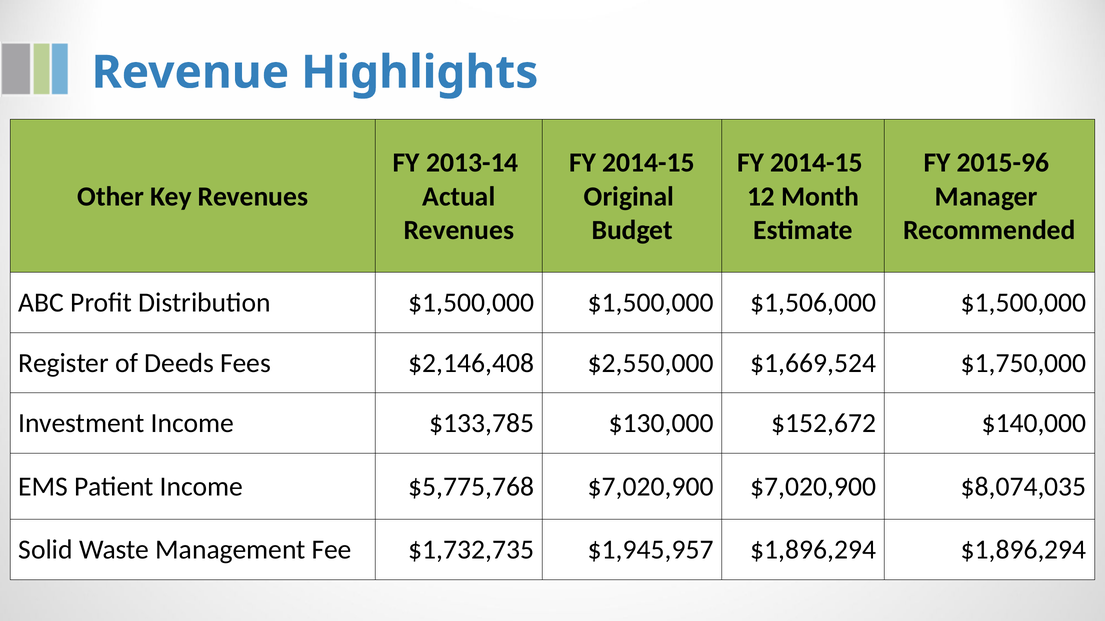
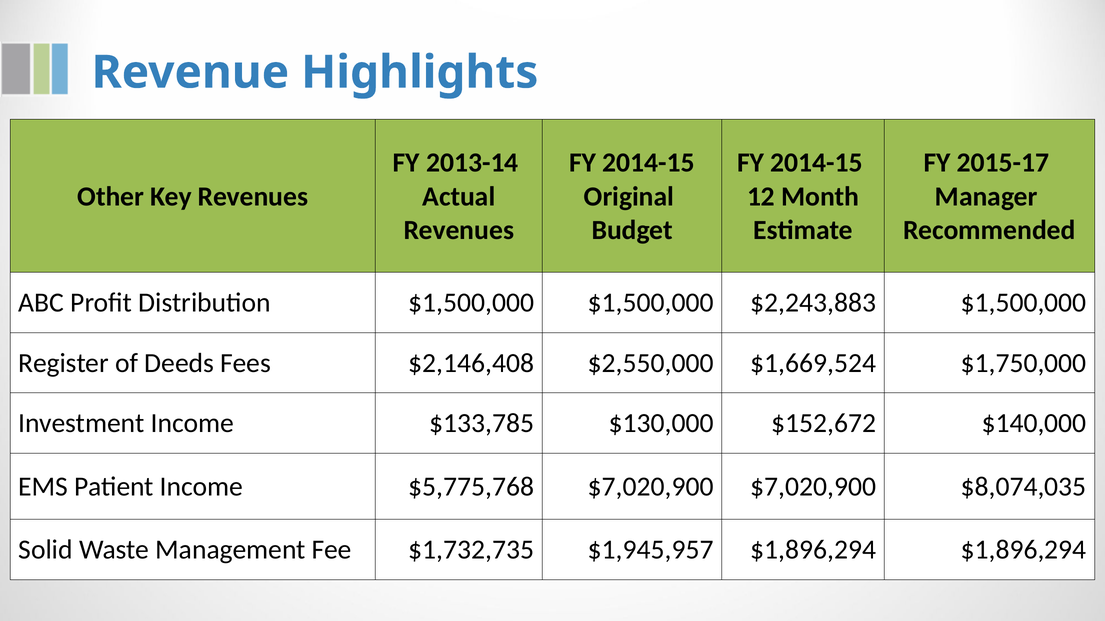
2015-96: 2015-96 -> 2015-17
$1,506,000: $1,506,000 -> $2,243,883
